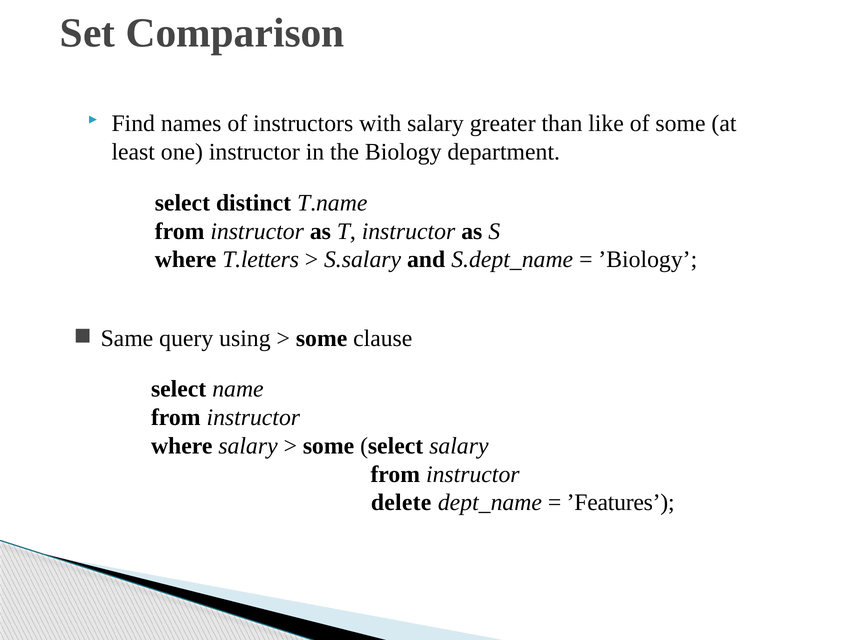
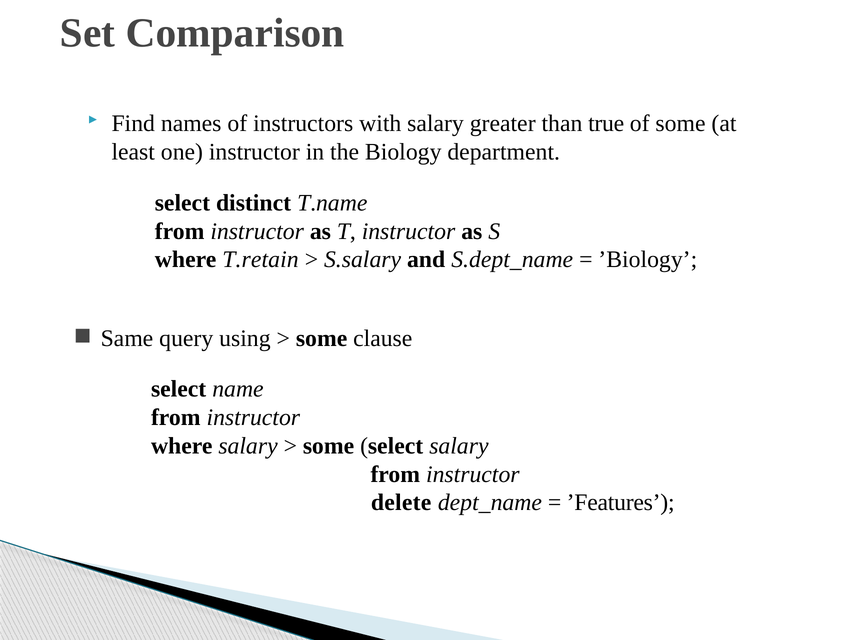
like: like -> true
T.letters: T.letters -> T.retain
